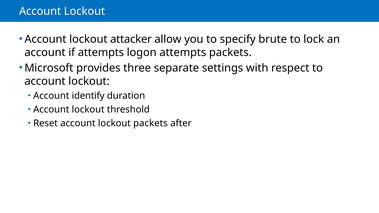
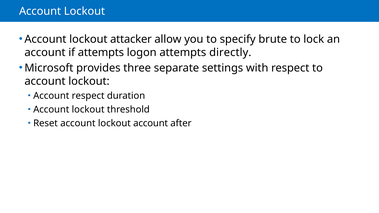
attempts packets: packets -> directly
Account identify: identify -> respect
lockout packets: packets -> account
